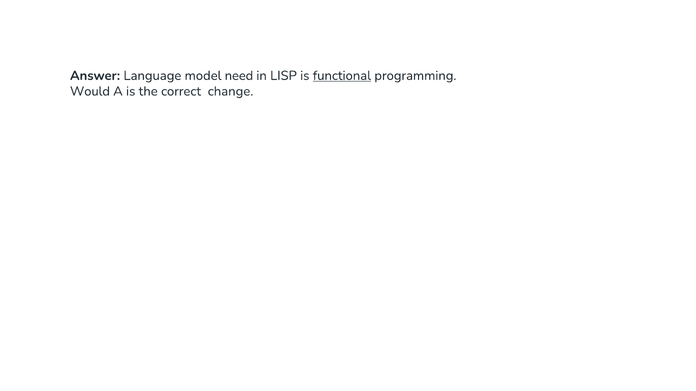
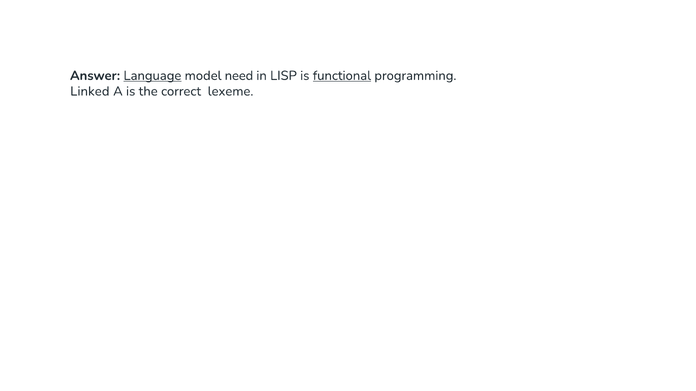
Language underline: none -> present
Would: Would -> Linked
change: change -> lexeme
